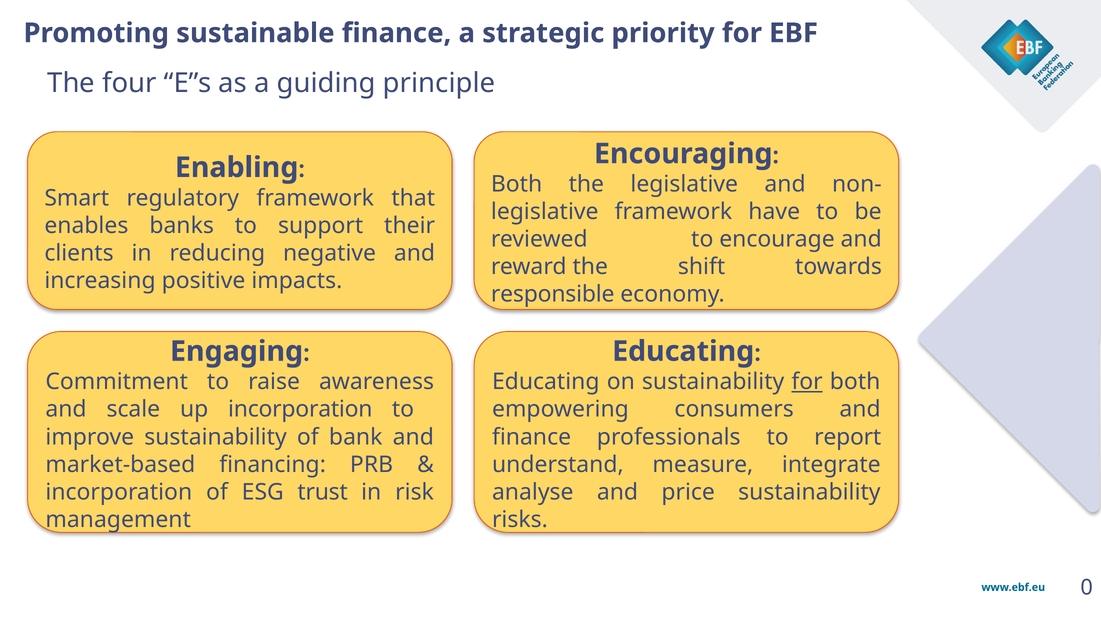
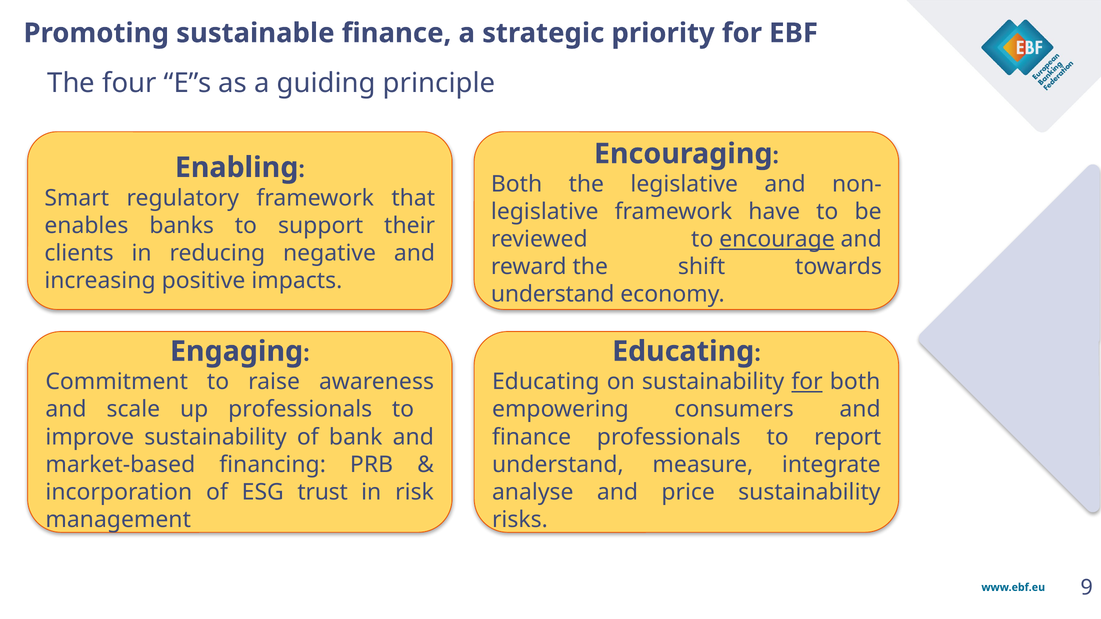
encourage underline: none -> present
responsible at (553, 295): responsible -> understand
up incorporation: incorporation -> professionals
0: 0 -> 9
